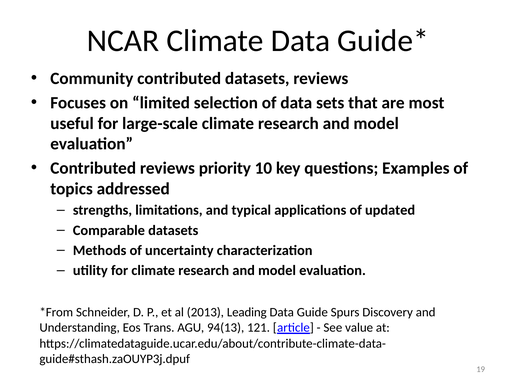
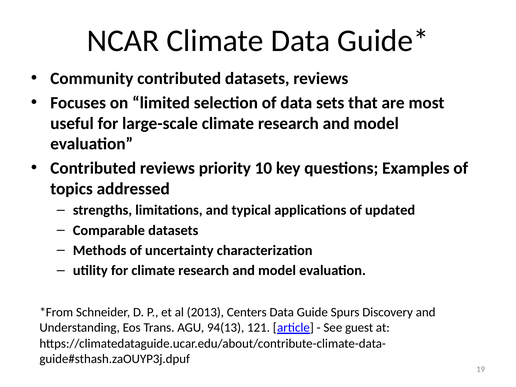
Leading: Leading -> Centers
value: value -> guest
